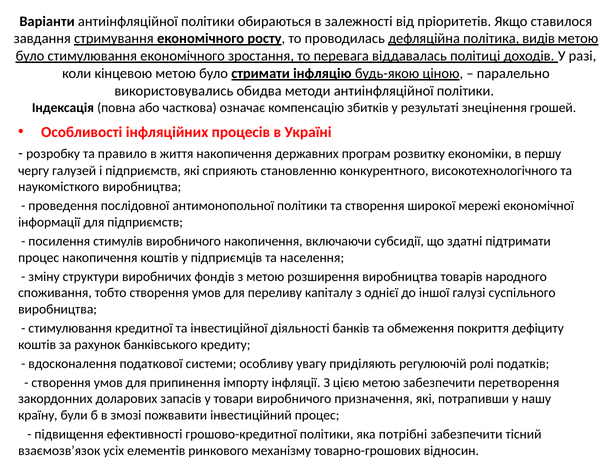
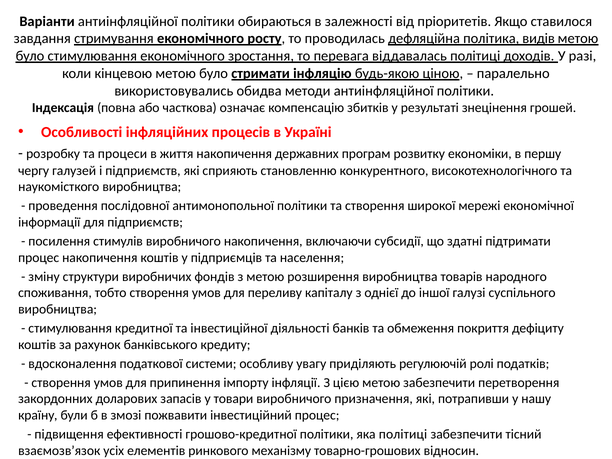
правило: правило -> процеси
яка потрібні: потрібні -> політиці
